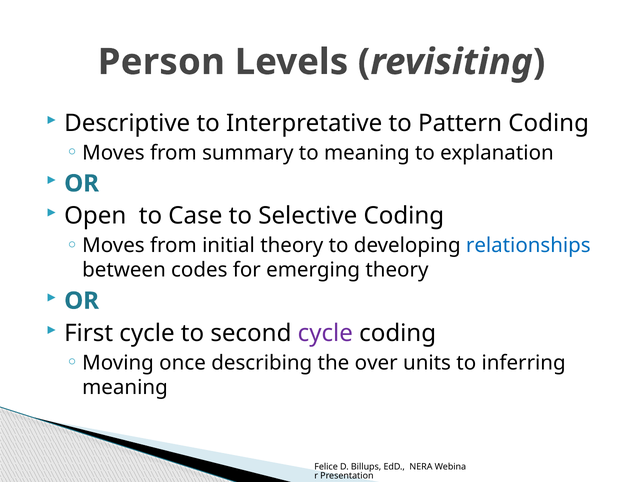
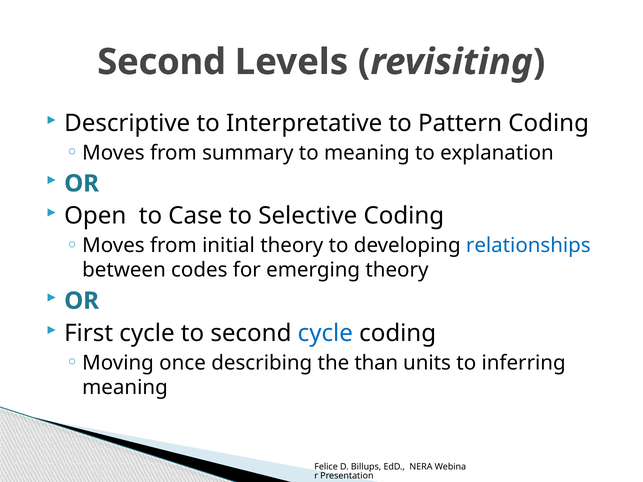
Person at (161, 62): Person -> Second
cycle at (325, 334) colour: purple -> blue
over: over -> than
